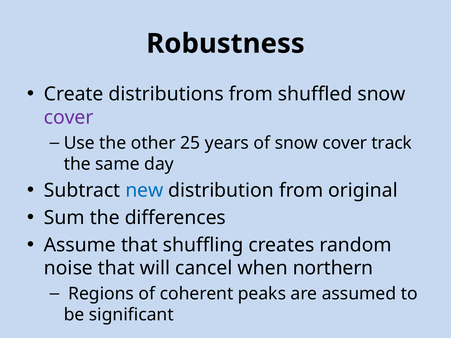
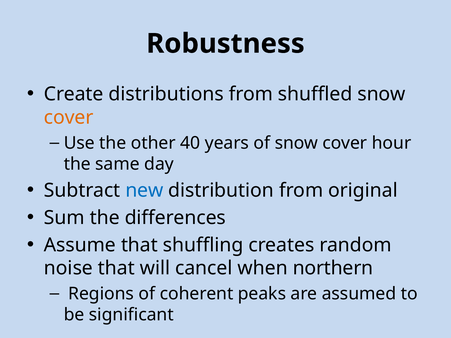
cover at (69, 118) colour: purple -> orange
25: 25 -> 40
track: track -> hour
